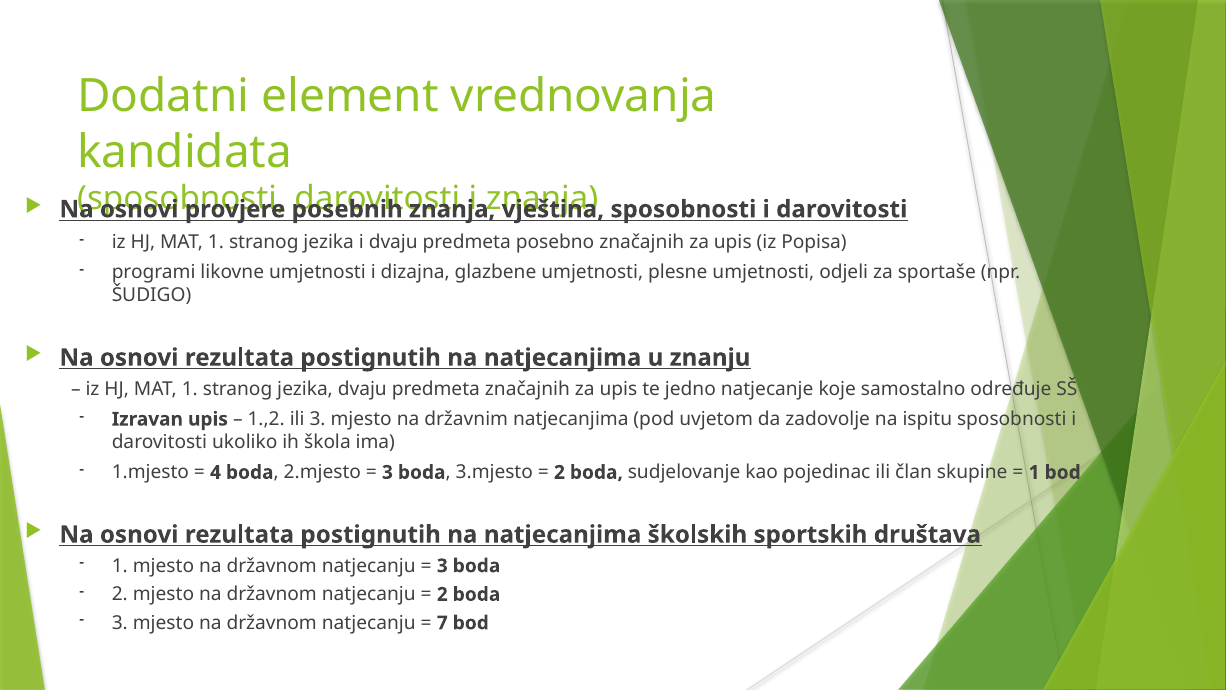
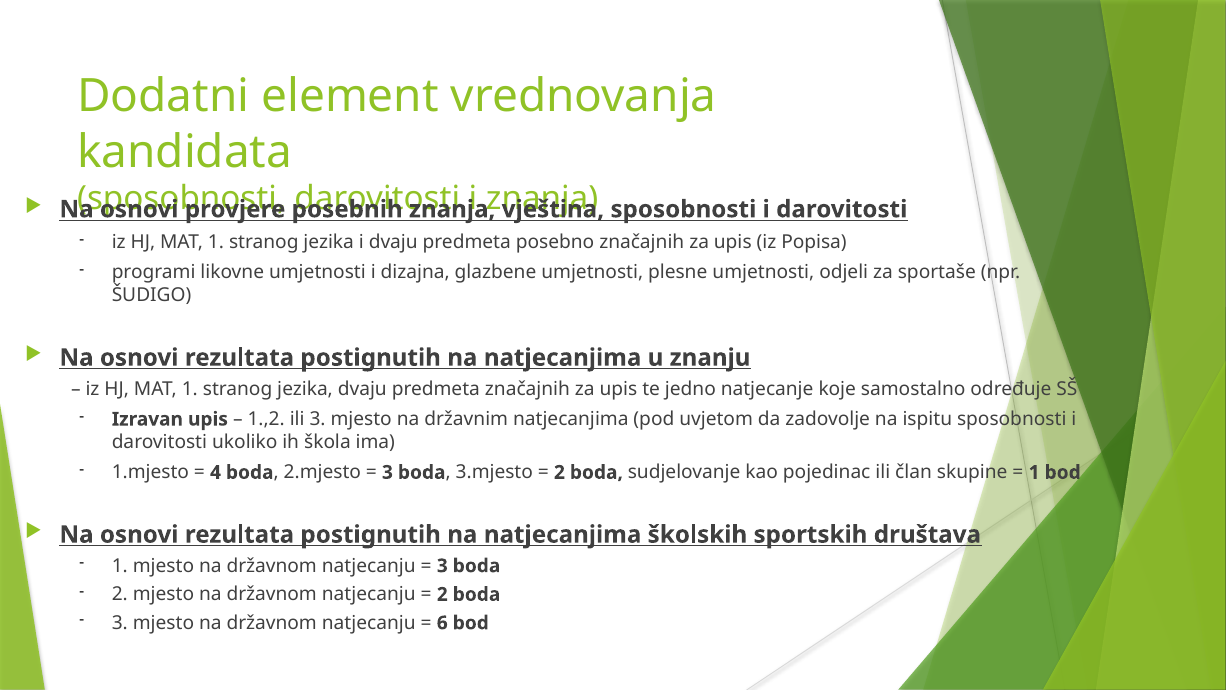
7: 7 -> 6
